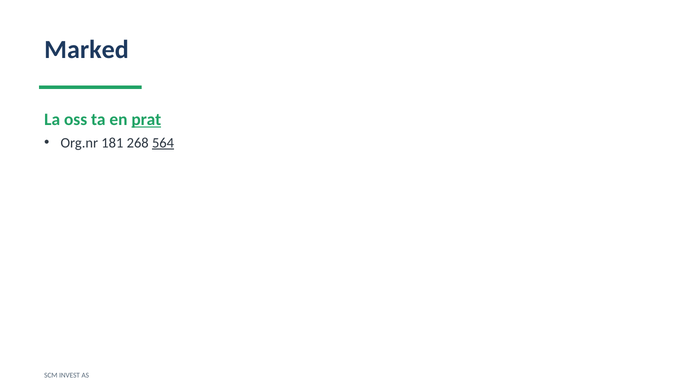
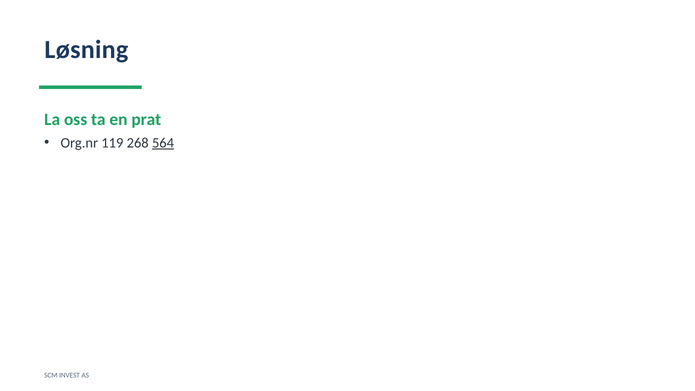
Marked: Marked -> Løsning
prat underline: present -> none
181: 181 -> 119
